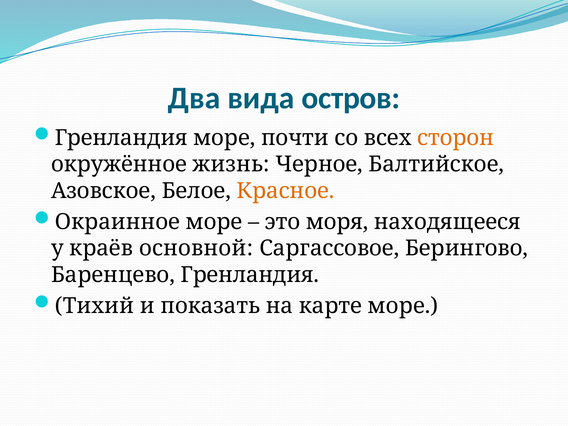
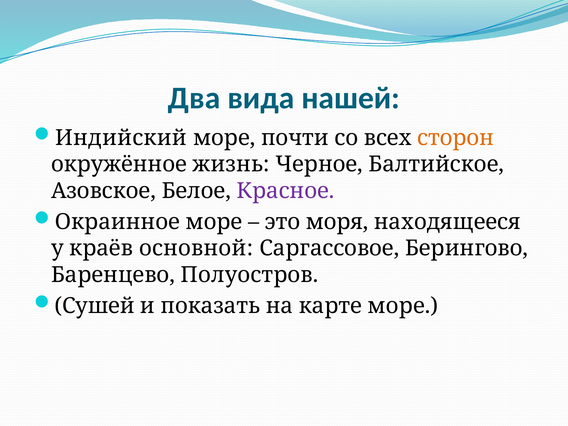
остров: остров -> нашей
Гренландия at (121, 138): Гренландия -> Индийский
Красное colour: orange -> purple
Баренцево Гренландия: Гренландия -> Полуостров
Тихий: Тихий -> Сушей
